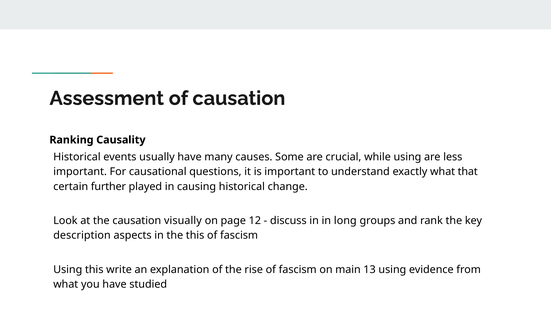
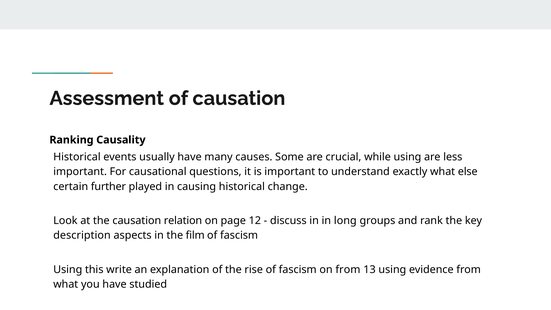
that: that -> else
visually: visually -> relation
the this: this -> film
on main: main -> from
